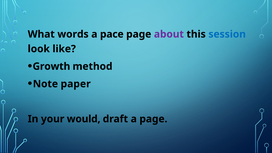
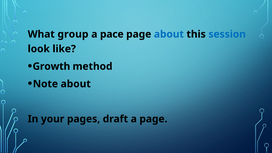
words: words -> group
about at (169, 34) colour: purple -> blue
Note paper: paper -> about
would: would -> pages
